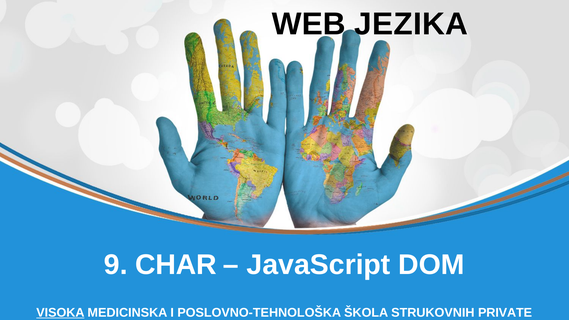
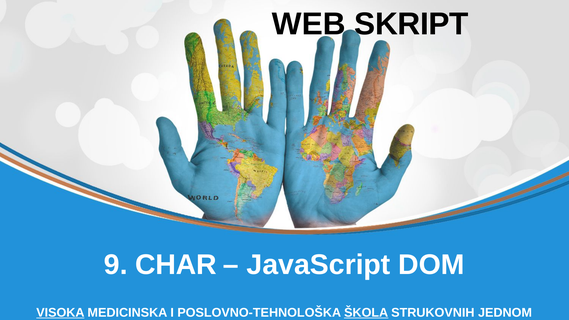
JEZIKA: JEZIKA -> SKRIPT
ŠKOLA underline: none -> present
PRIVATE: PRIVATE -> JEDNOM
